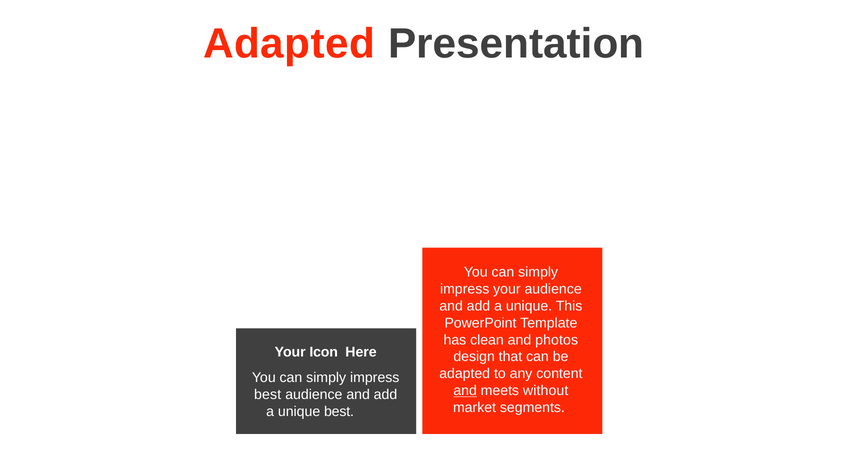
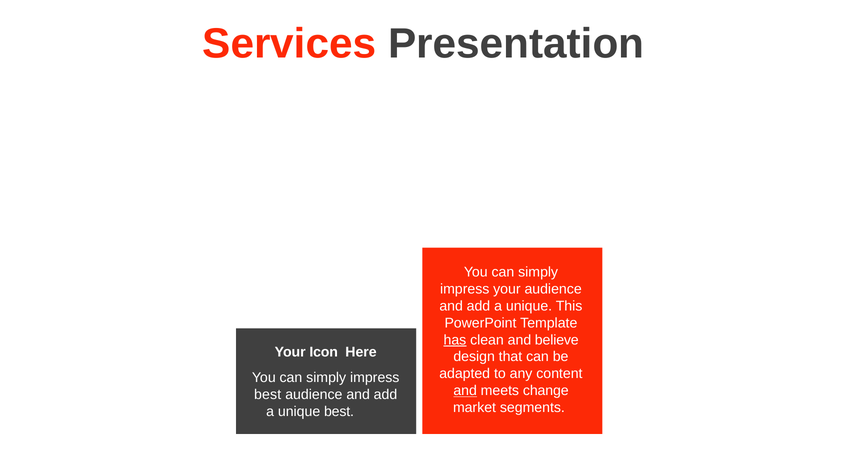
Adapted at (289, 44): Adapted -> Services
has underline: none -> present
photos: photos -> believe
without: without -> change
